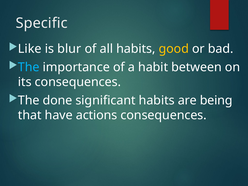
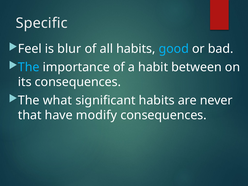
Like: Like -> Feel
good colour: yellow -> light blue
done: done -> what
being: being -> never
actions: actions -> modify
